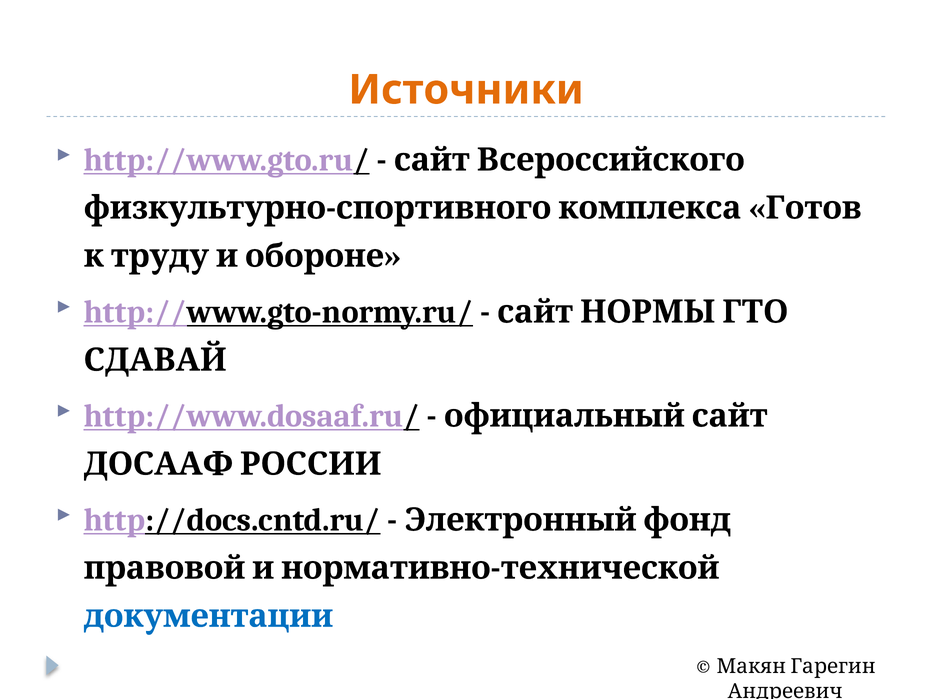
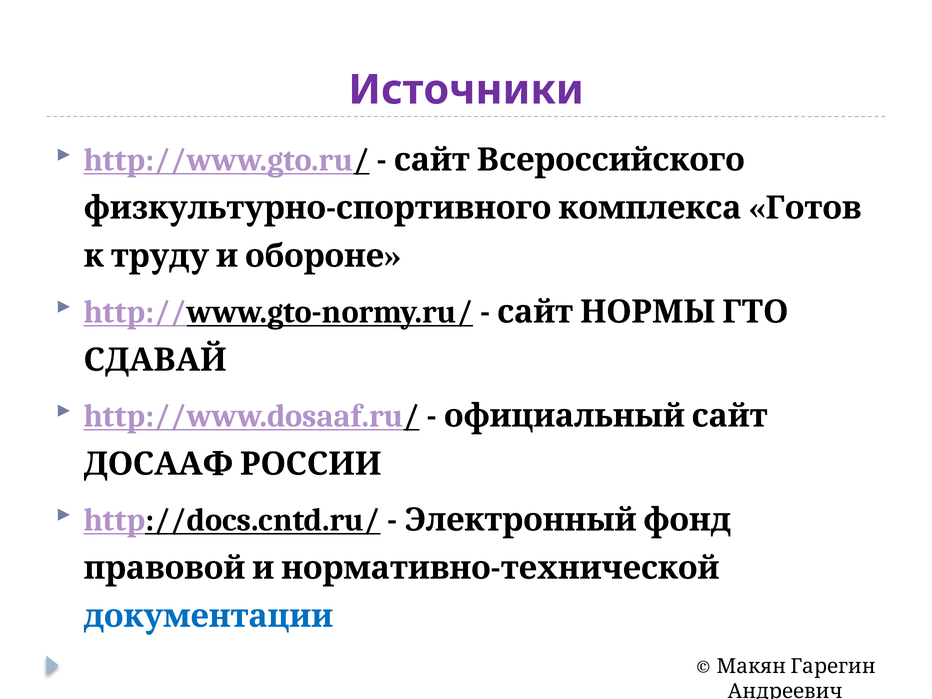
Источники colour: orange -> purple
